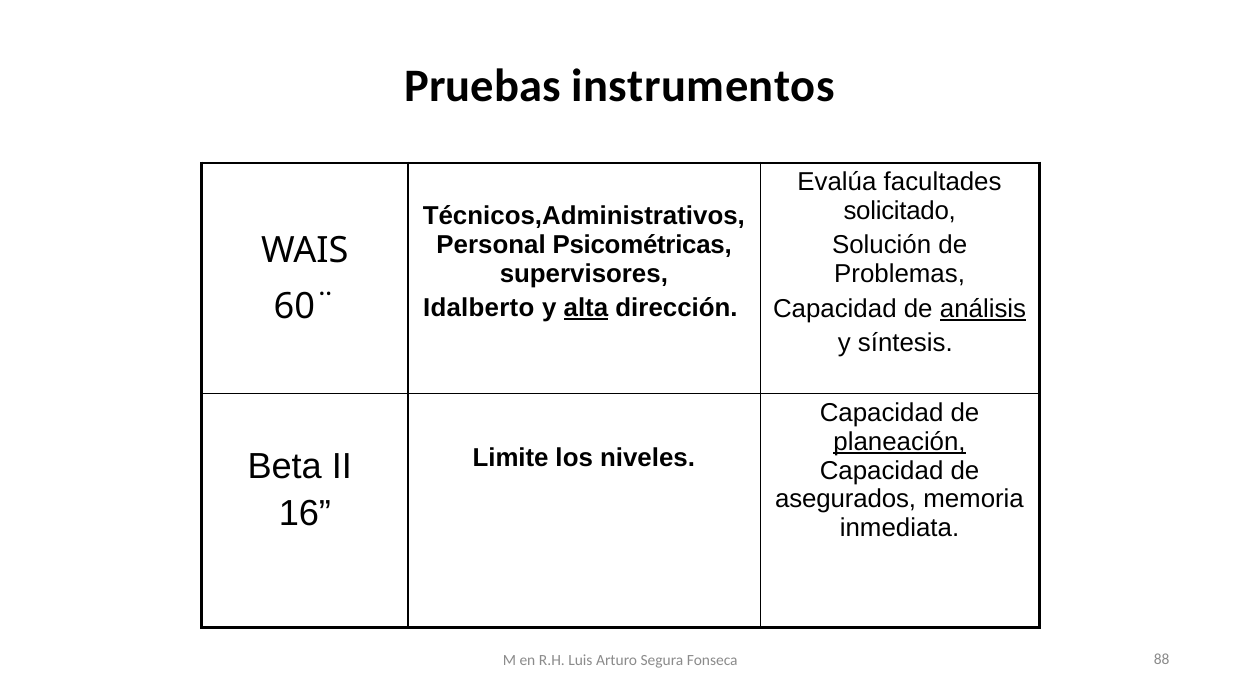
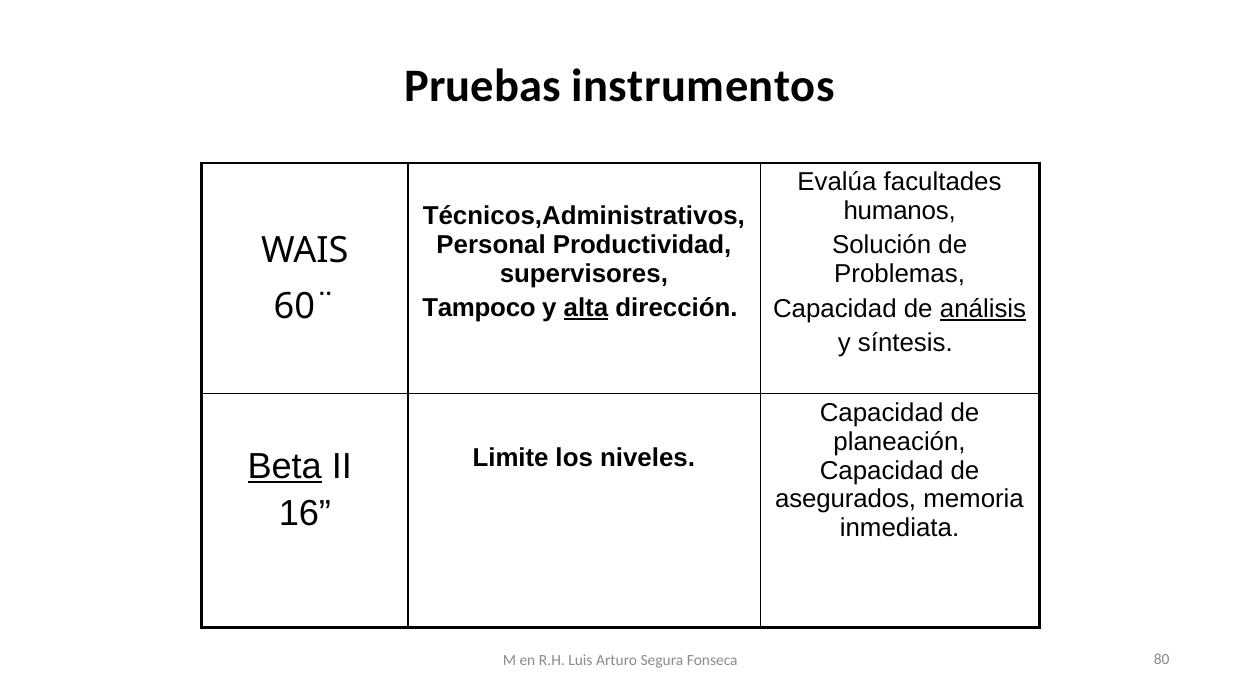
solicitado: solicitado -> humanos
Psicométricas: Psicométricas -> Productividad
Idalberto: Idalberto -> Tampoco
planeación underline: present -> none
Beta underline: none -> present
88: 88 -> 80
